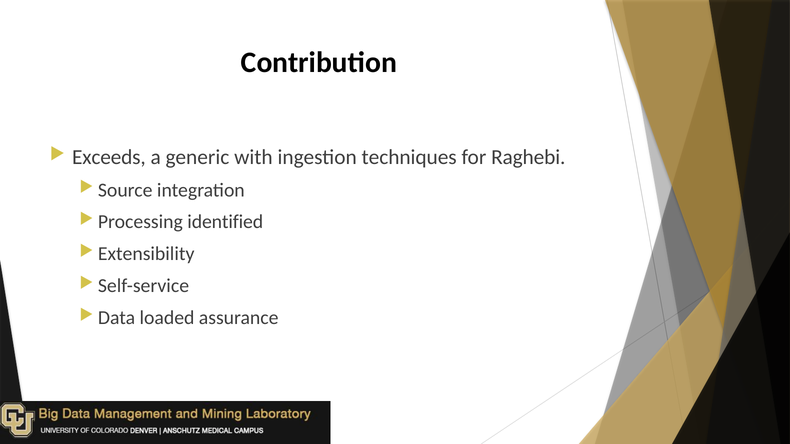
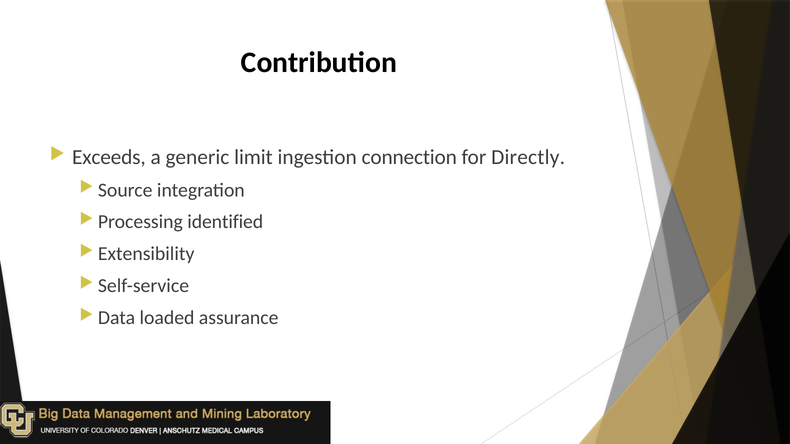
with: with -> limit
techniques: techniques -> connection
Raghebi: Raghebi -> Directly
